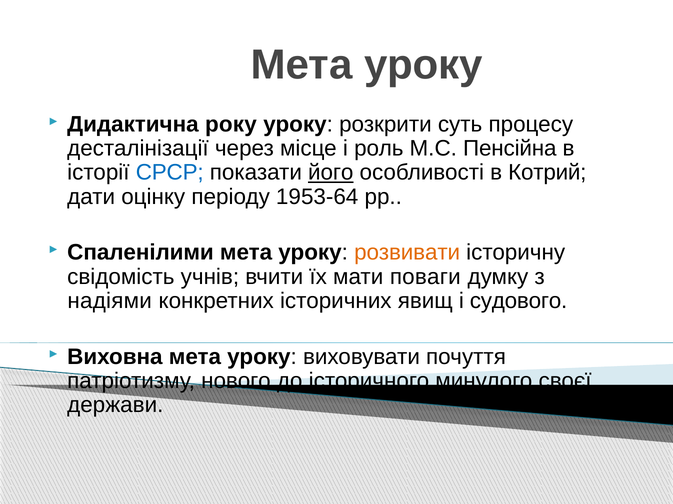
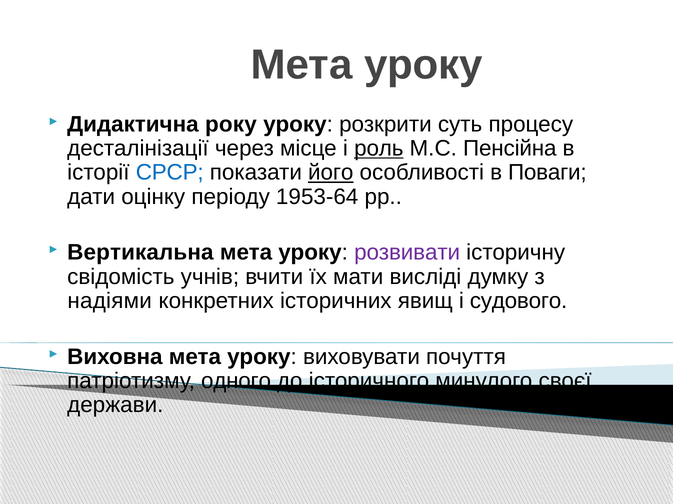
роль underline: none -> present
Котрий: Котрий -> Поваги
Спаленілими: Спаленілими -> Вертикальна
розвивати colour: orange -> purple
поваги: поваги -> висліді
нового: нового -> одного
